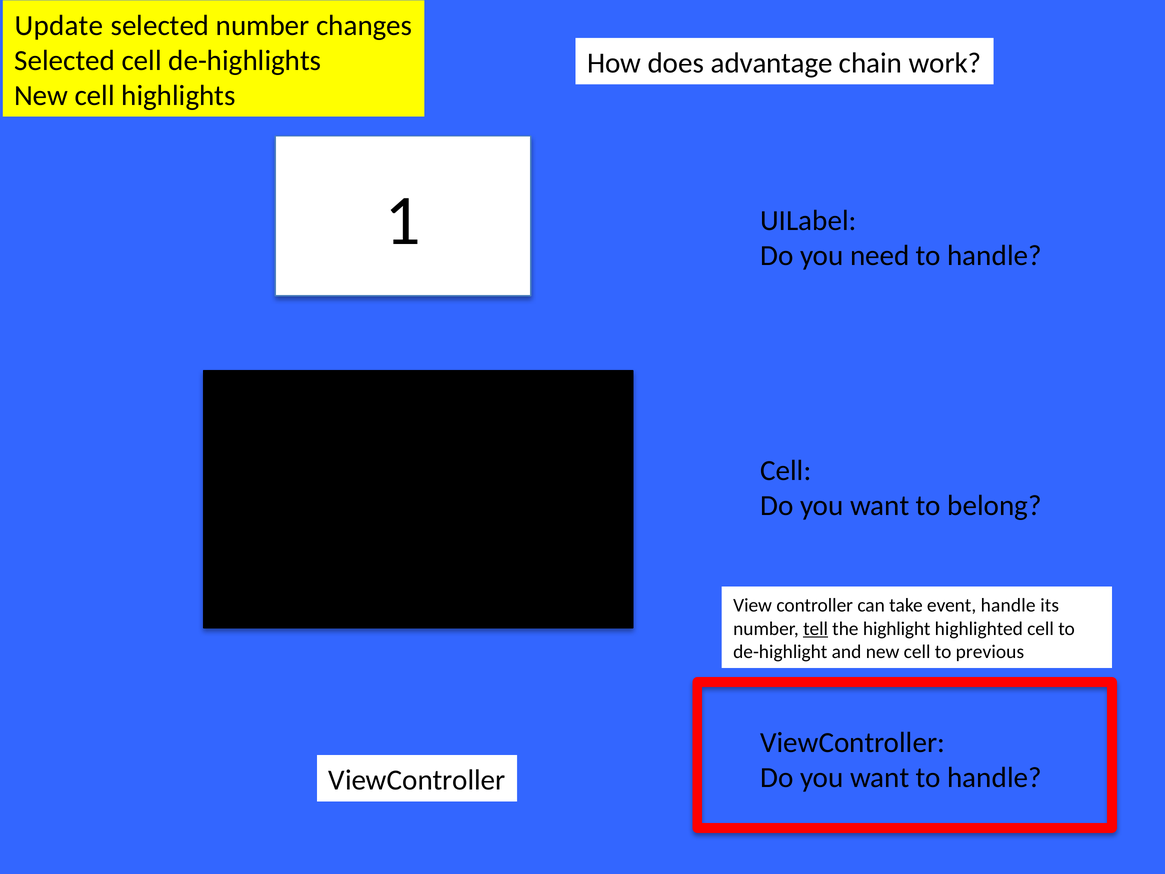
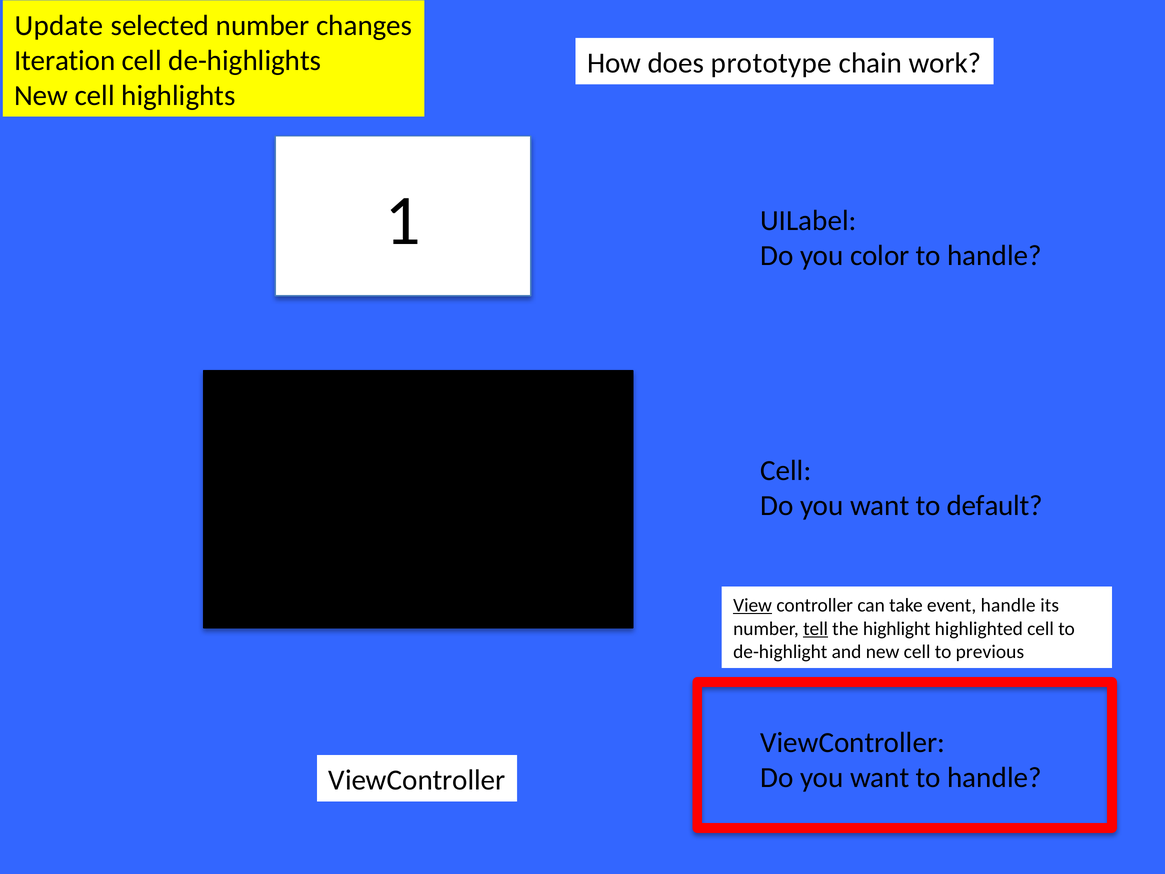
Selected at (65, 60): Selected -> Iteration
advantage: advantage -> prototype
need: need -> color
belong: belong -> default
View underline: none -> present
